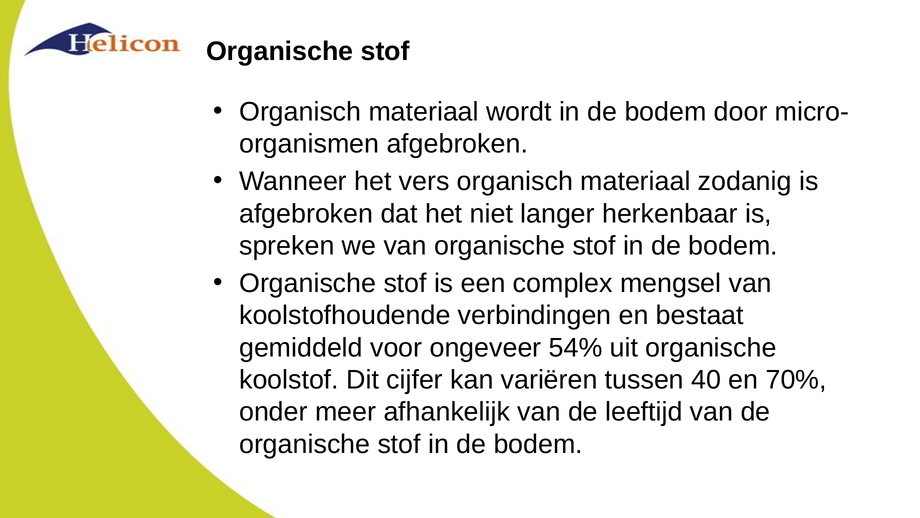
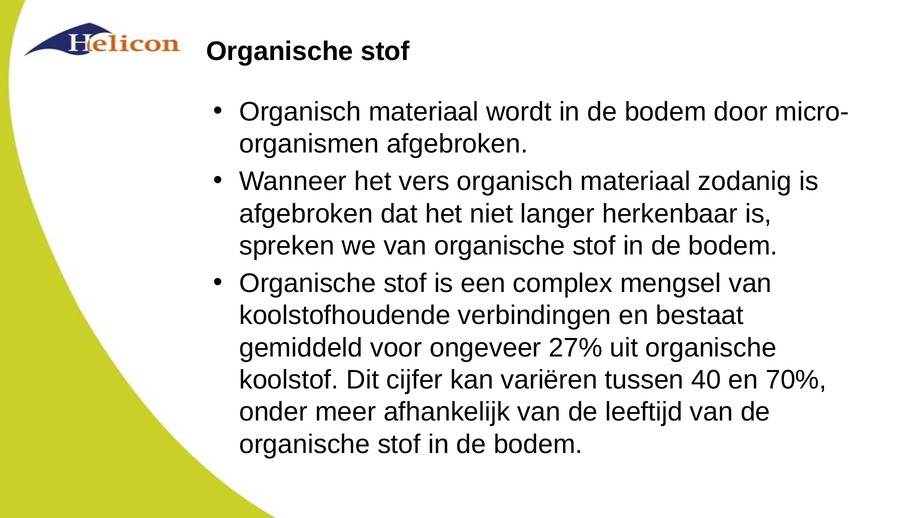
54%: 54% -> 27%
